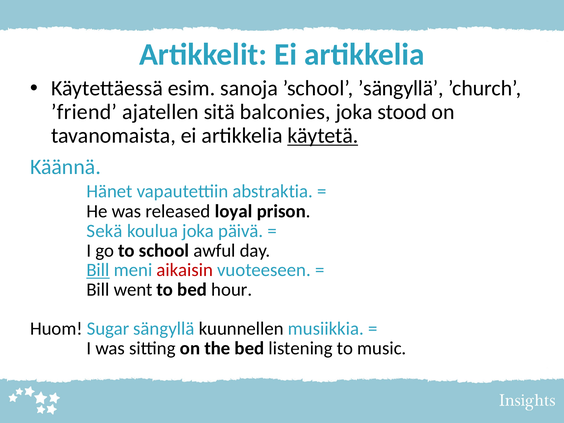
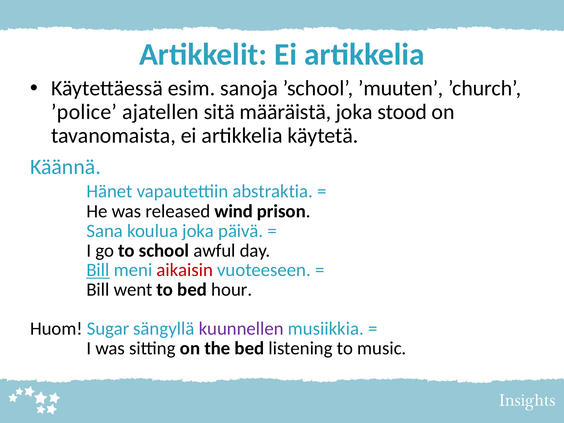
’sängyllä: ’sängyllä -> ’muuten
’friend: ’friend -> ’police
balconies: balconies -> määräistä
käytetä underline: present -> none
loyal: loyal -> wind
Sekä: Sekä -> Sana
kuunnellen colour: black -> purple
